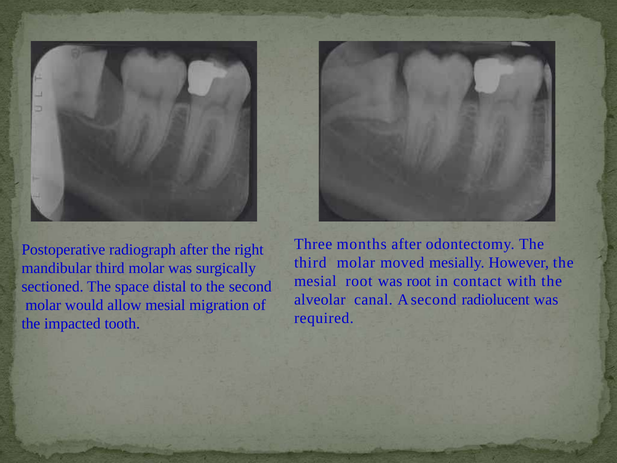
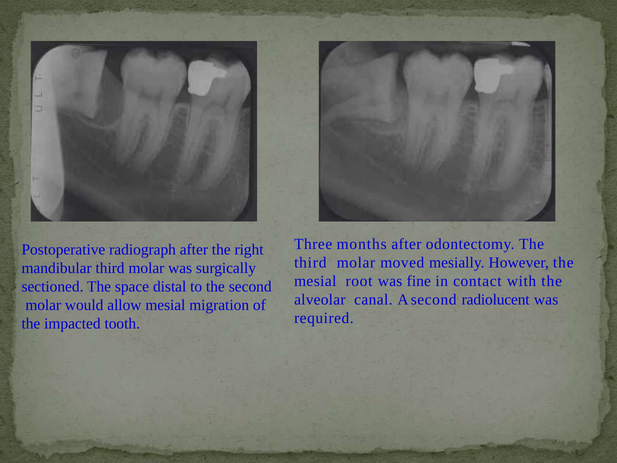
was root: root -> fine
